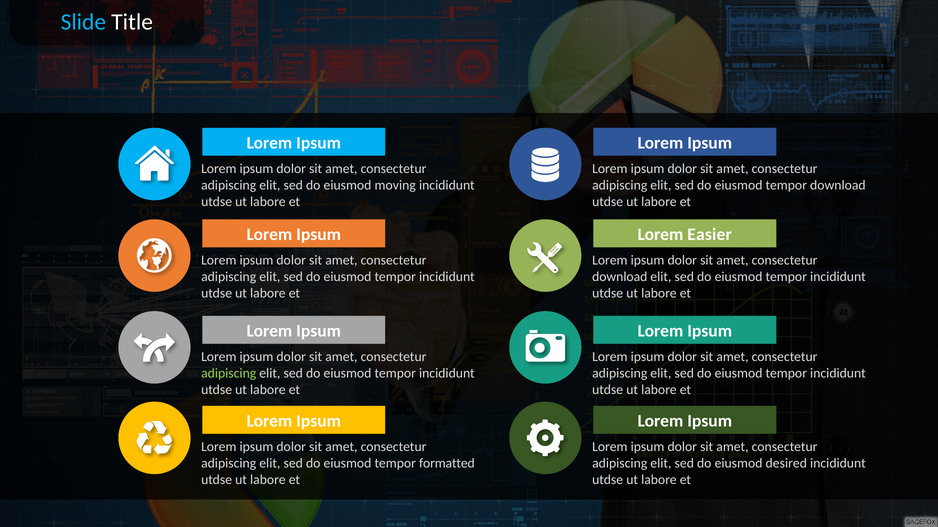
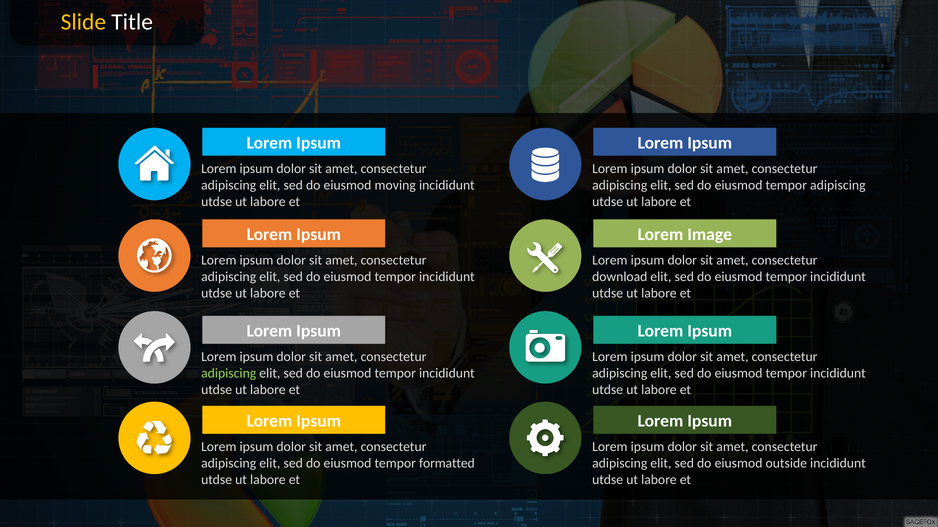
Slide colour: light blue -> yellow
tempor download: download -> adipiscing
Easier: Easier -> Image
desired: desired -> outside
